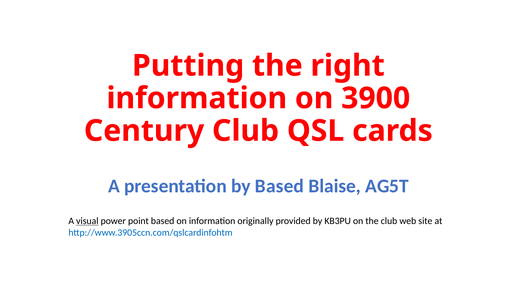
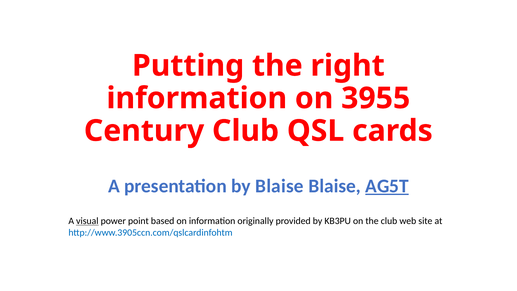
3900: 3900 -> 3955
by Based: Based -> Blaise
AG5T underline: none -> present
